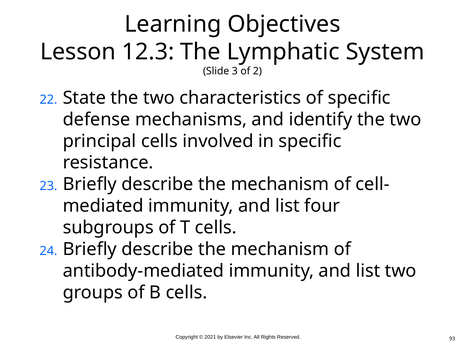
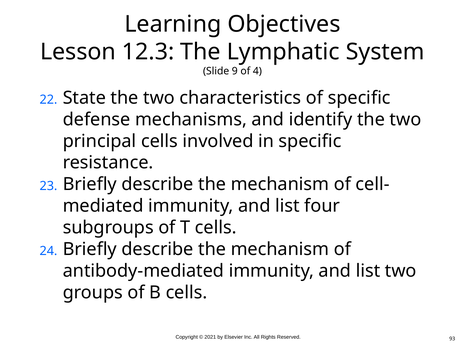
3: 3 -> 9
2: 2 -> 4
